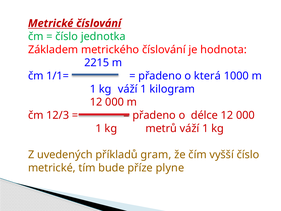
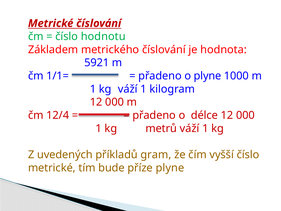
jednotka: jednotka -> hodnotu
2215: 2215 -> 5921
o která: která -> plyne
12/3: 12/3 -> 12/4
